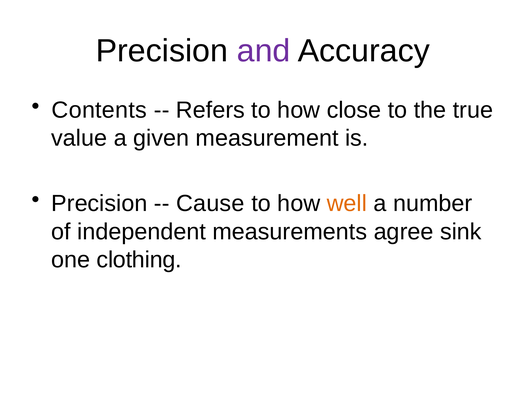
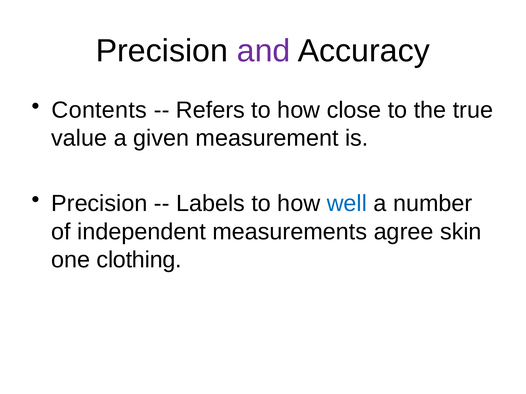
Cause: Cause -> Labels
well colour: orange -> blue
sink: sink -> skin
